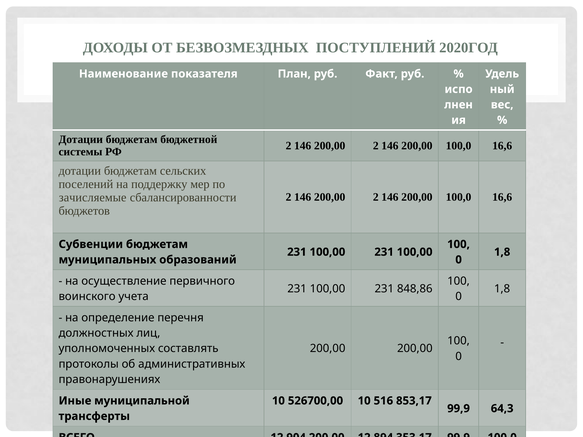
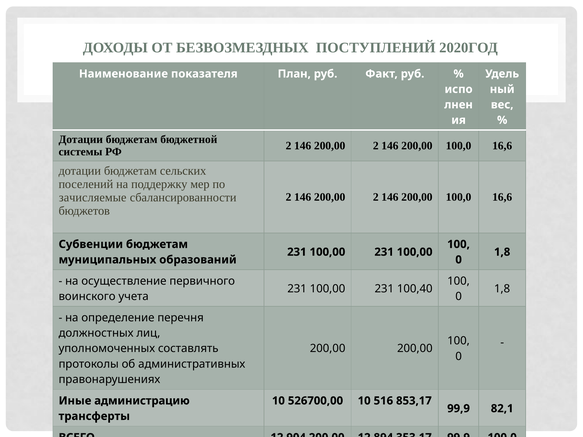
848,86: 848,86 -> 100,40
муниципальной: муниципальной -> администрацию
64,3: 64,3 -> 82,1
